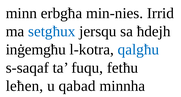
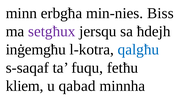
Irrid: Irrid -> Biss
setgħux colour: blue -> purple
leħen: leħen -> kliem
